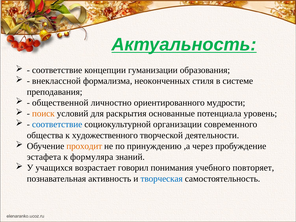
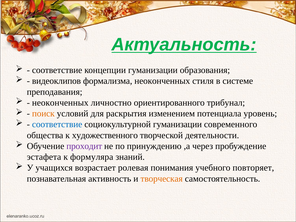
внеклассной: внеклассной -> видеоклипов
общественной at (60, 103): общественной -> неоконченных
мудрости: мудрости -> трибунал
основанные: основанные -> изменением
социокультурной организации: организации -> гуманизации
проходит colour: orange -> purple
говорил: говорил -> ролевая
творческая colour: blue -> orange
